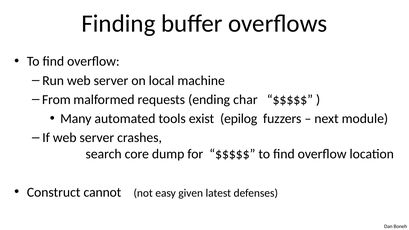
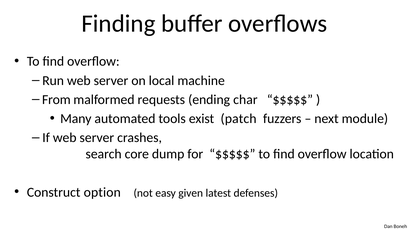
epilog: epilog -> patch
cannot: cannot -> option
